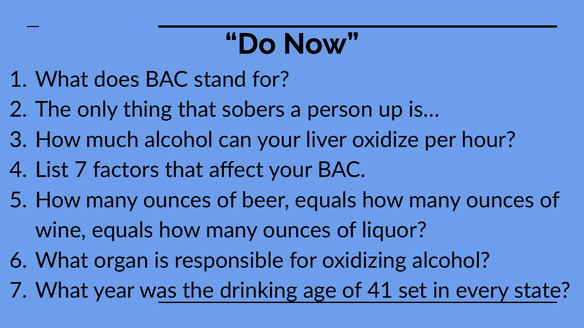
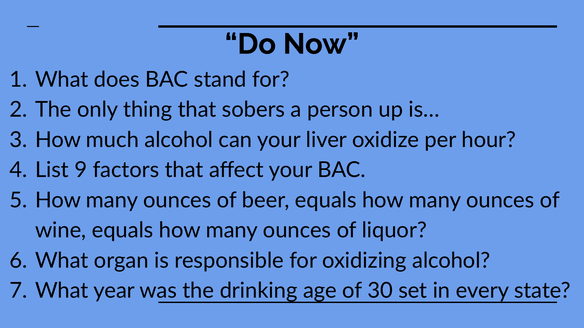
List 7: 7 -> 9
41: 41 -> 30
